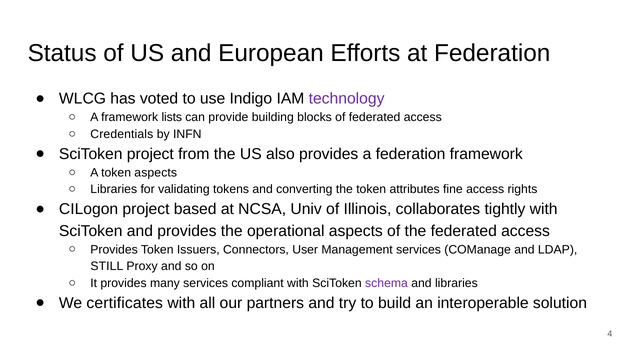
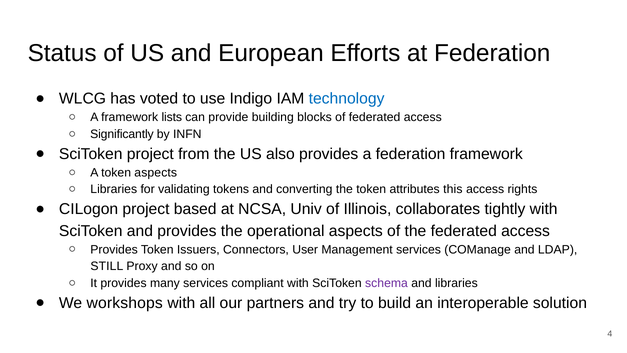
technology colour: purple -> blue
Credentials: Credentials -> Significantly
fine: fine -> this
certificates: certificates -> workshops
